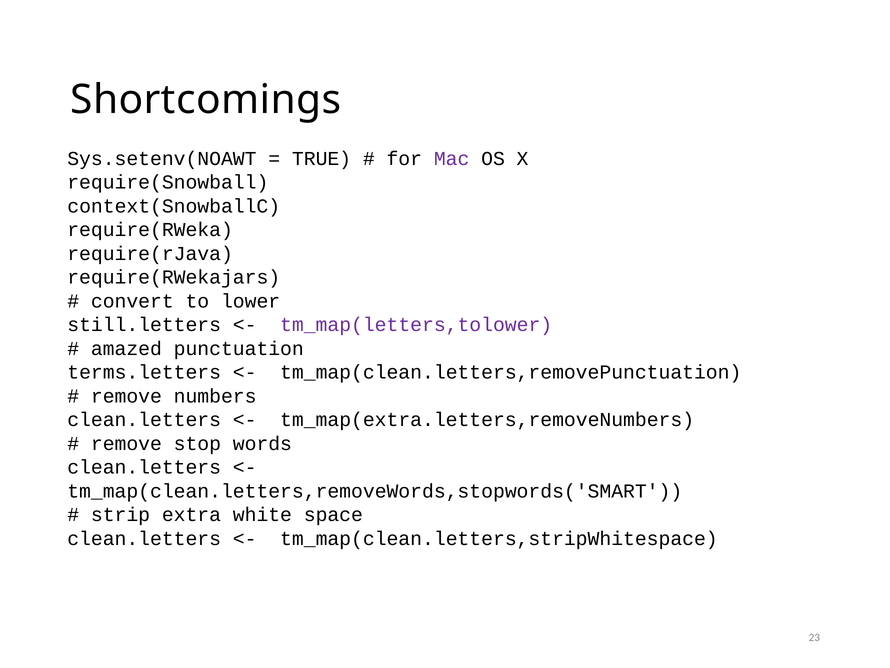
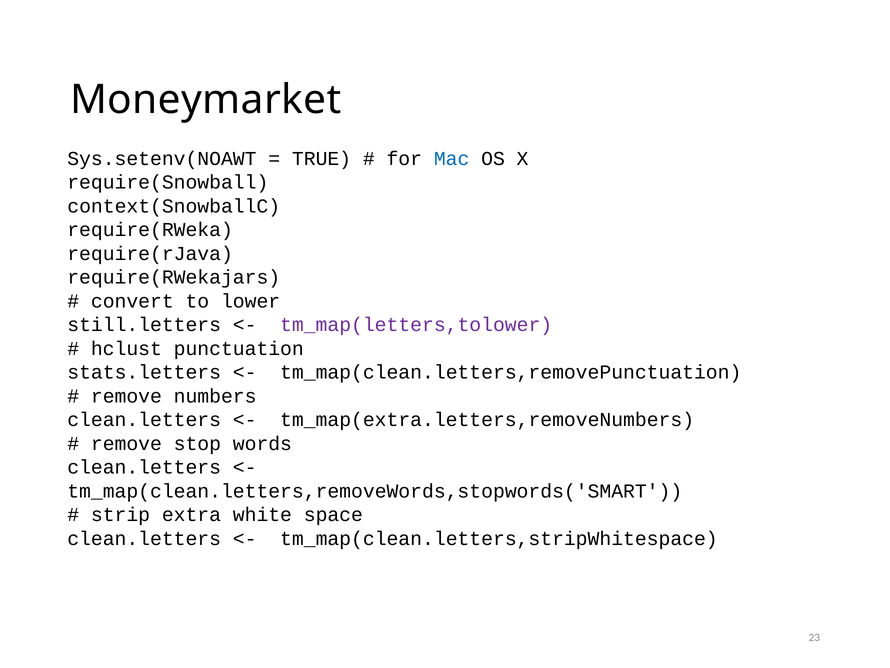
Shortcomings: Shortcomings -> Moneymarket
Mac colour: purple -> blue
amazed: amazed -> hclust
terms.letters: terms.letters -> stats.letters
